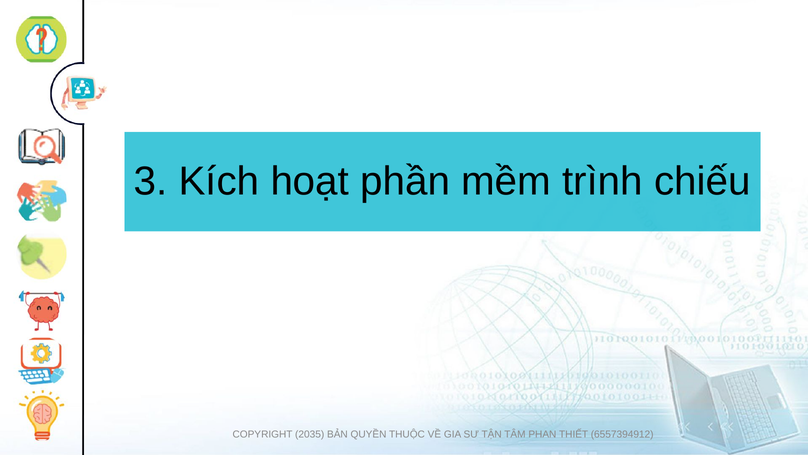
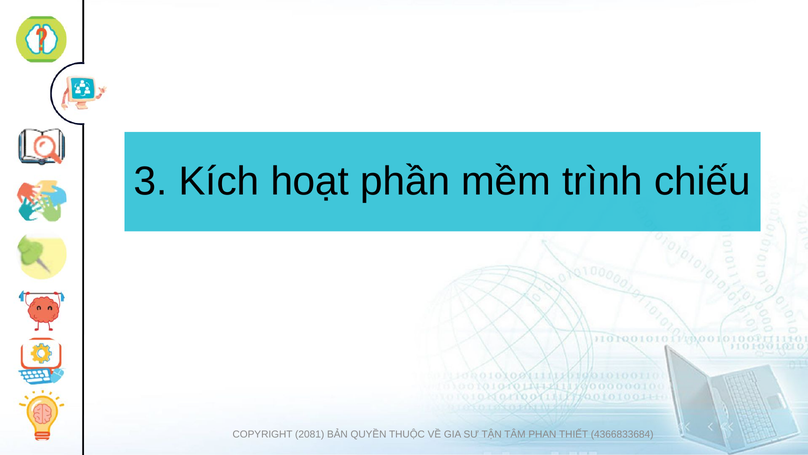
2035: 2035 -> 2081
6557394912: 6557394912 -> 4366833684
